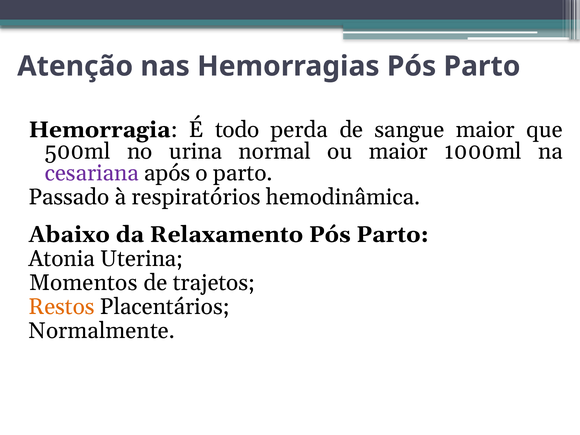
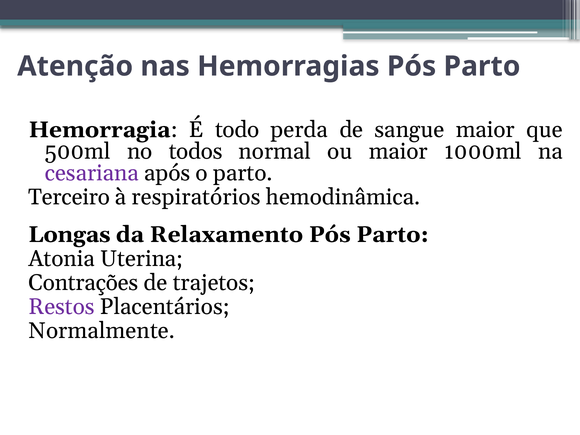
urina: urina -> todos
Passado: Passado -> Terceiro
Abaixo: Abaixo -> Longas
Momentos: Momentos -> Contrações
Restos colour: orange -> purple
